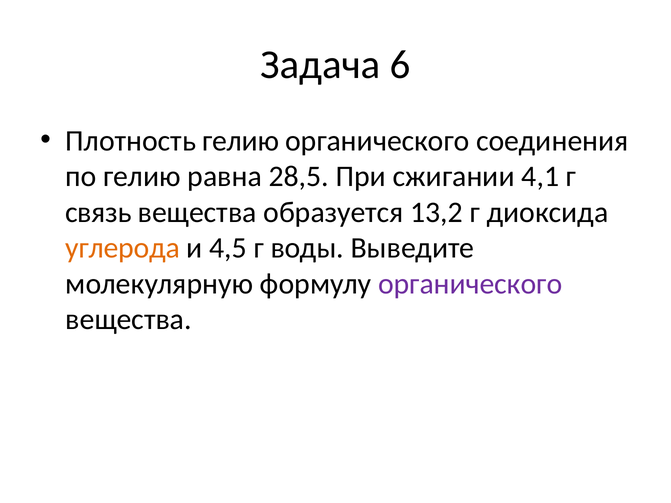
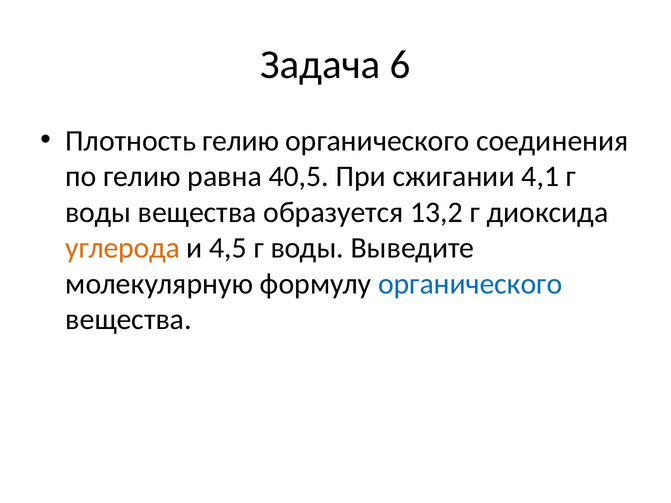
28,5: 28,5 -> 40,5
связь at (98, 212): связь -> воды
органического at (470, 284) colour: purple -> blue
